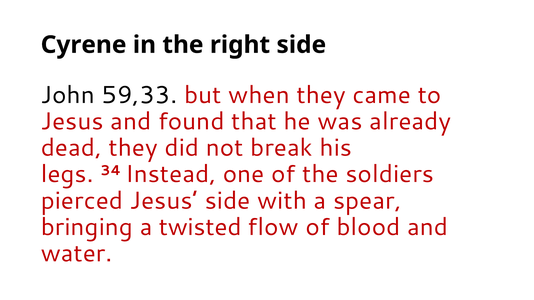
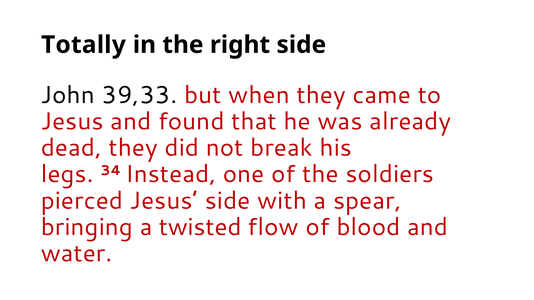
Cyrene: Cyrene -> Totally
59,33: 59,33 -> 39,33
